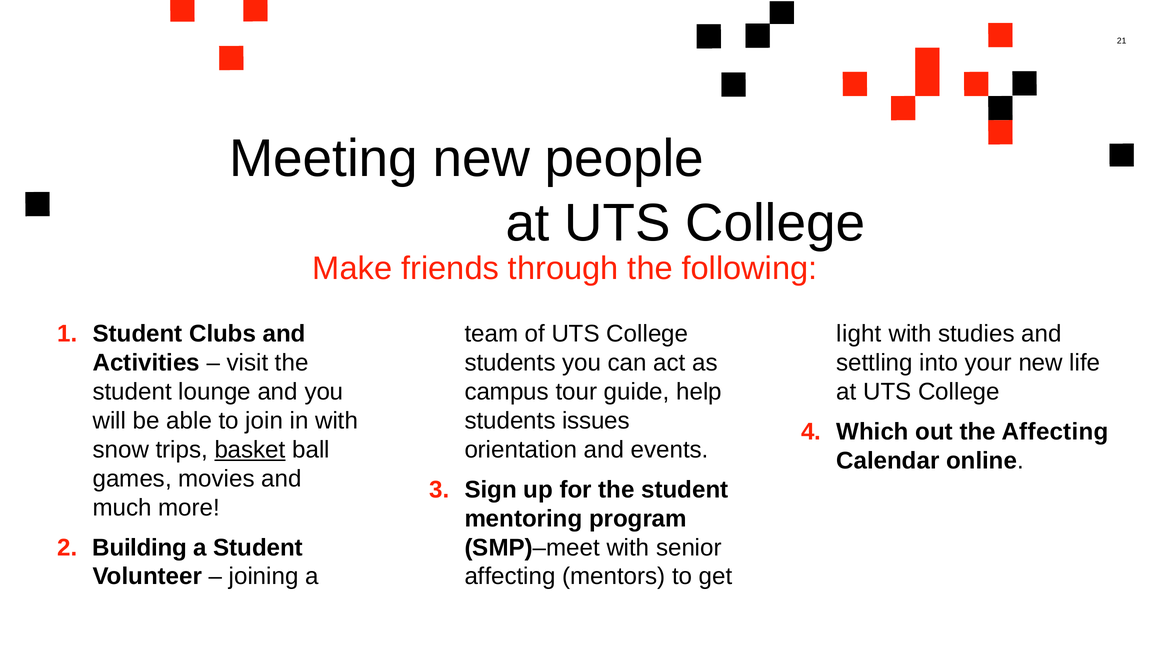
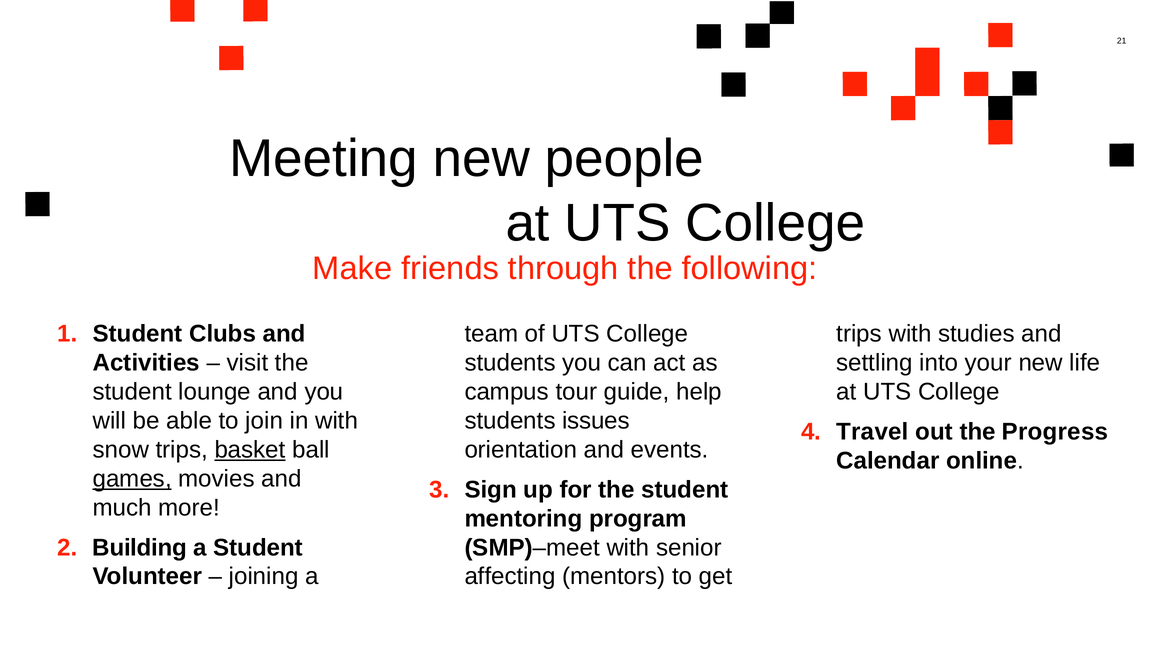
light at (859, 334): light -> trips
Which: Which -> Travel
the Affecting: Affecting -> Progress
games underline: none -> present
